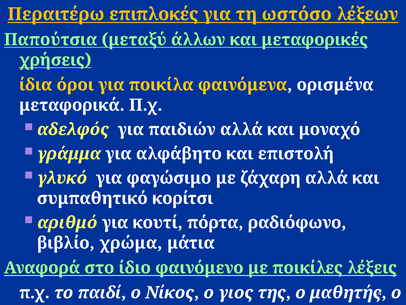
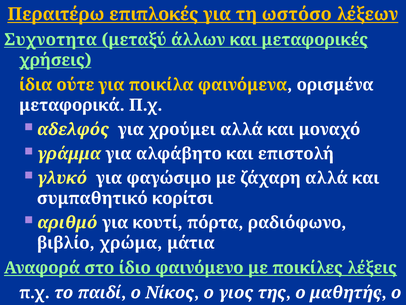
Παπούτσια: Παπούτσια -> Συχνοτητα
όροι: όροι -> ούτε
παιδιών: παιδιών -> χρούμει
